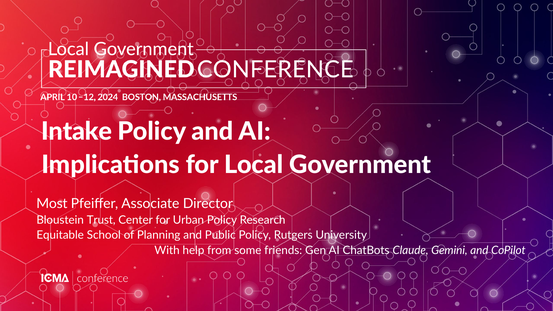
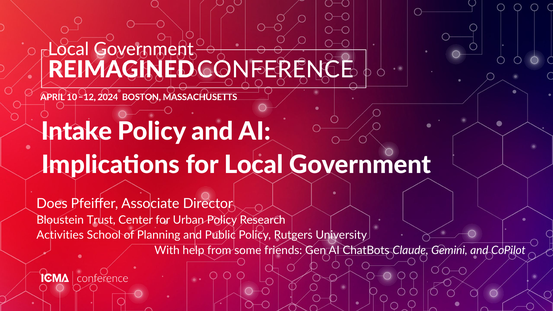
Most: Most -> Does
Equitable: Equitable -> Activities
